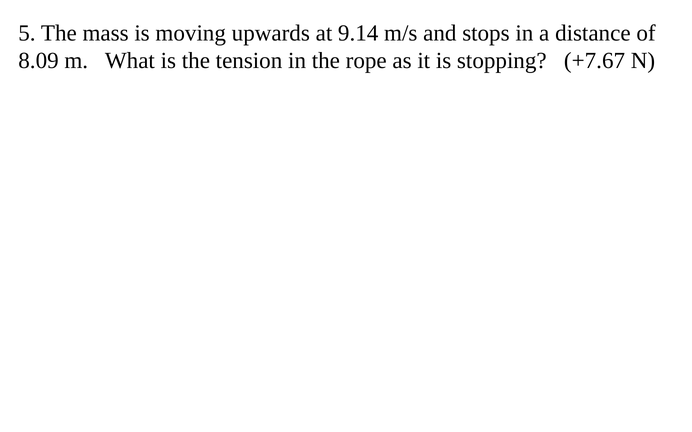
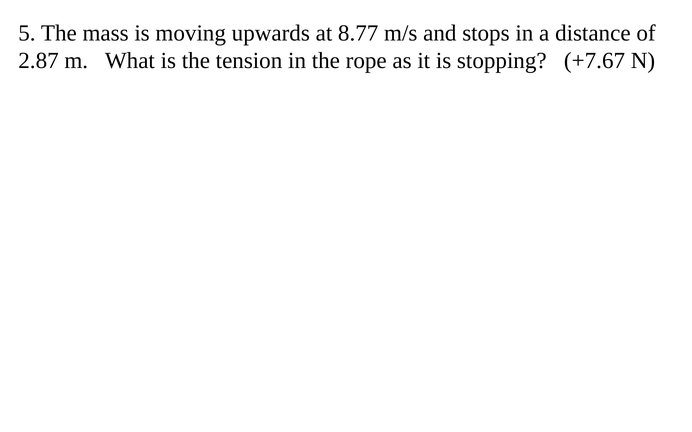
9.14: 9.14 -> 8.77
8.09: 8.09 -> 2.87
